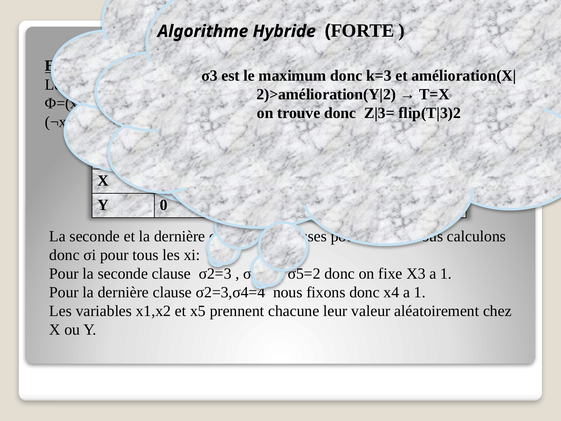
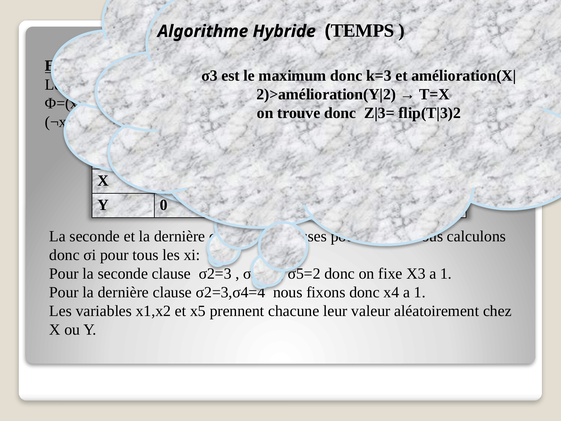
FORTE: FORTE -> TEMPS
